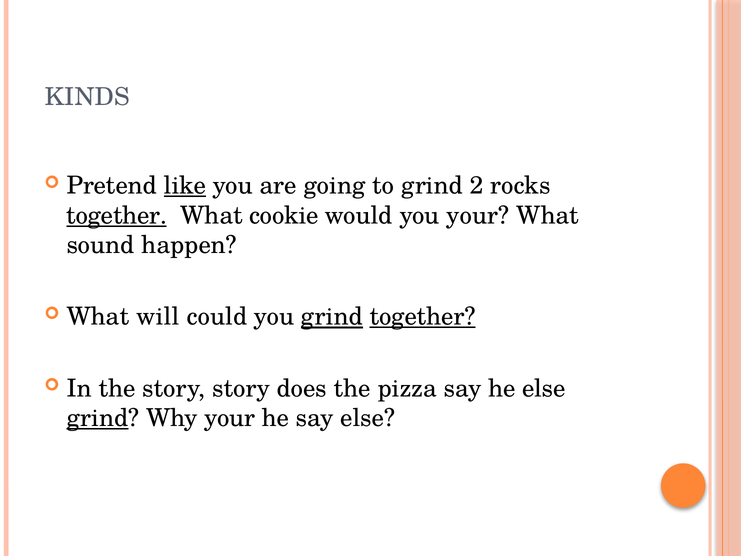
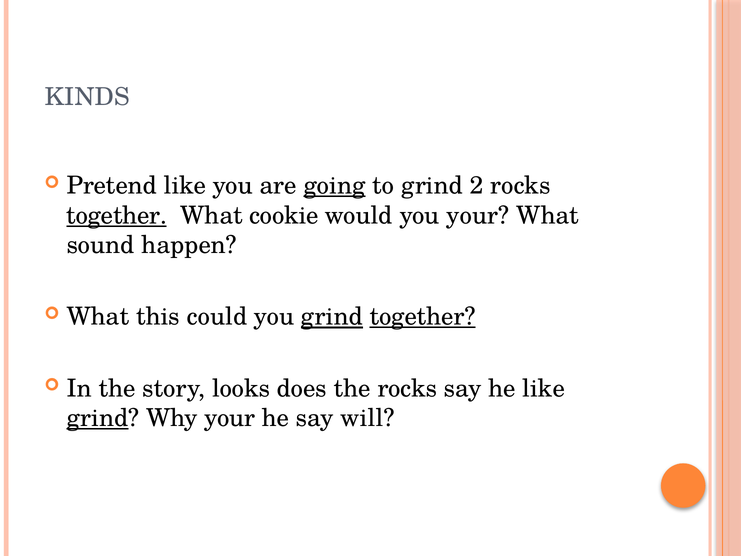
like at (185, 186) underline: present -> none
going underline: none -> present
will: will -> this
story story: story -> looks
the pizza: pizza -> rocks
he else: else -> like
say else: else -> will
